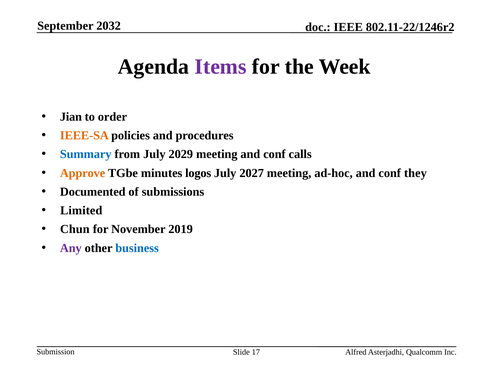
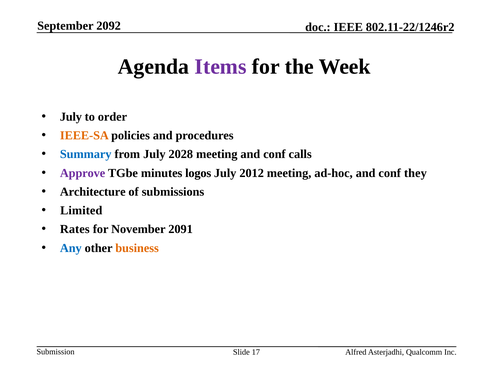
2032: 2032 -> 2092
Jian at (71, 117): Jian -> July
2029: 2029 -> 2028
Approve colour: orange -> purple
2027: 2027 -> 2012
Documented: Documented -> Architecture
Chun: Chun -> Rates
2019: 2019 -> 2091
Any colour: purple -> blue
business colour: blue -> orange
